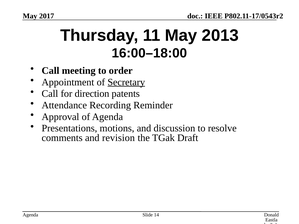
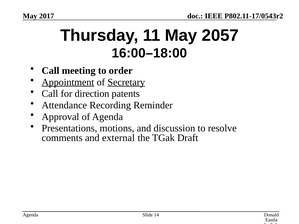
2013: 2013 -> 2057
Appointment underline: none -> present
revision: revision -> external
